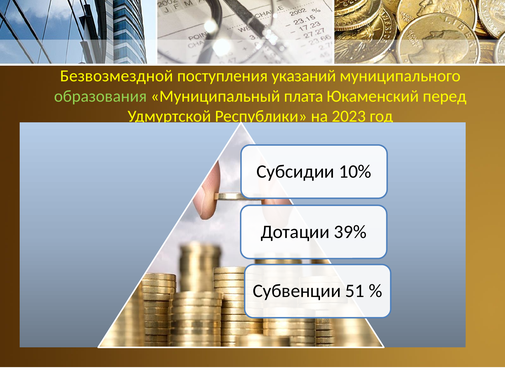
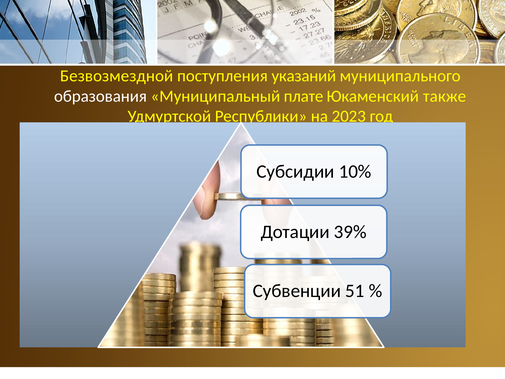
образования colour: light green -> white
плата: плата -> плате
перед: перед -> также
